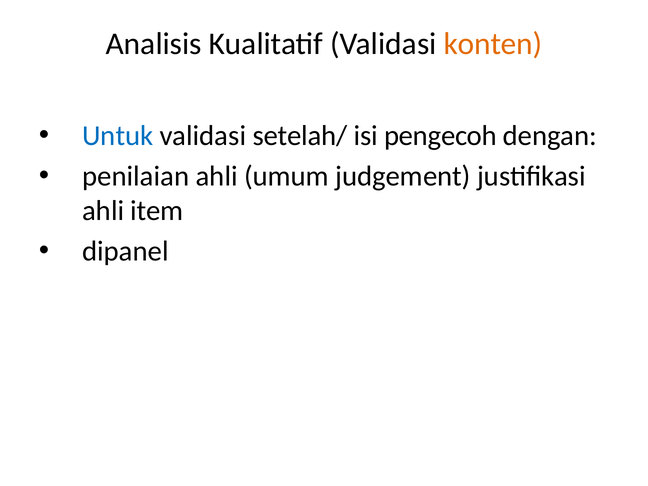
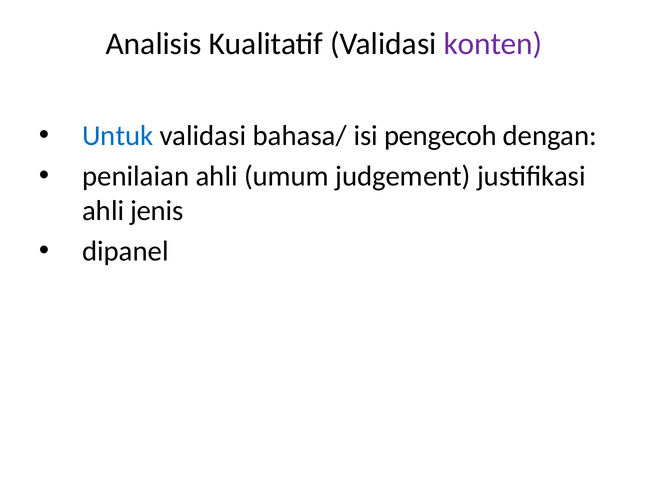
konten colour: orange -> purple
setelah/: setelah/ -> bahasa/
item: item -> jenis
